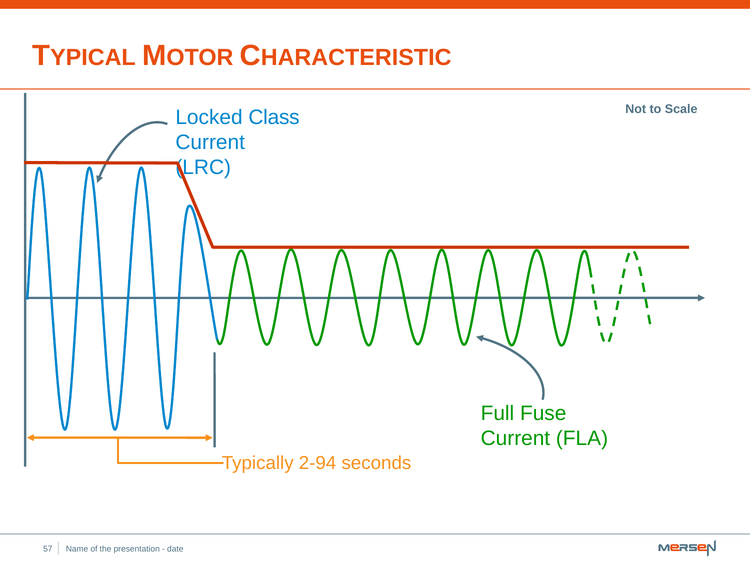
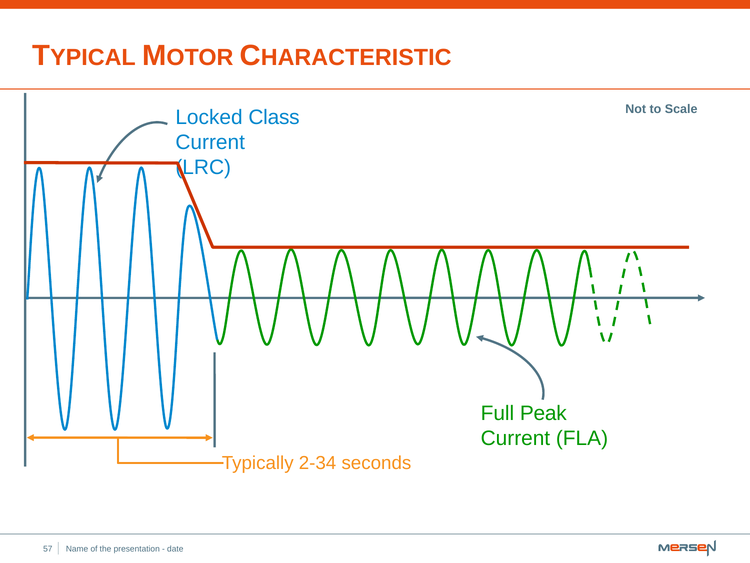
Fuse: Fuse -> Peak
2-94: 2-94 -> 2-34
